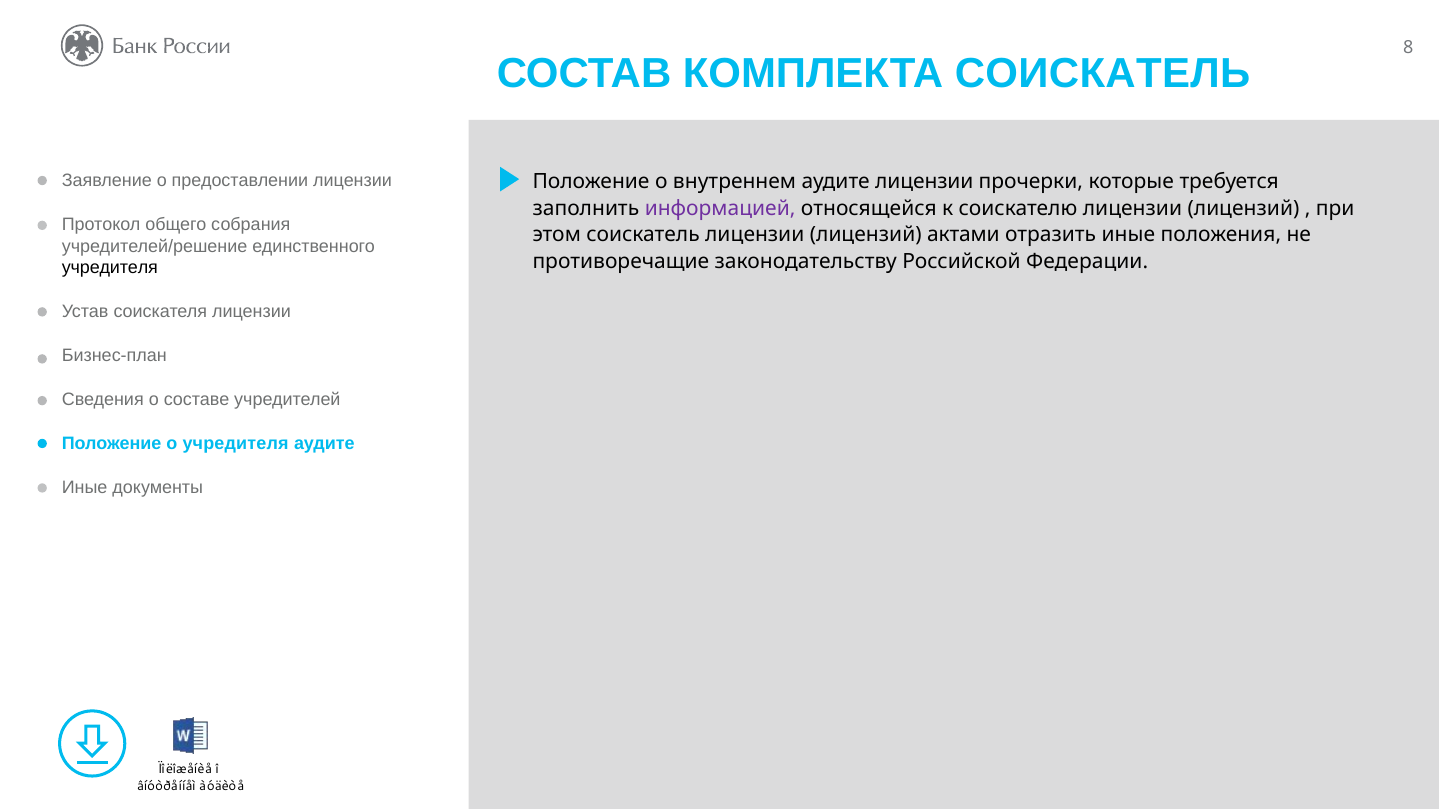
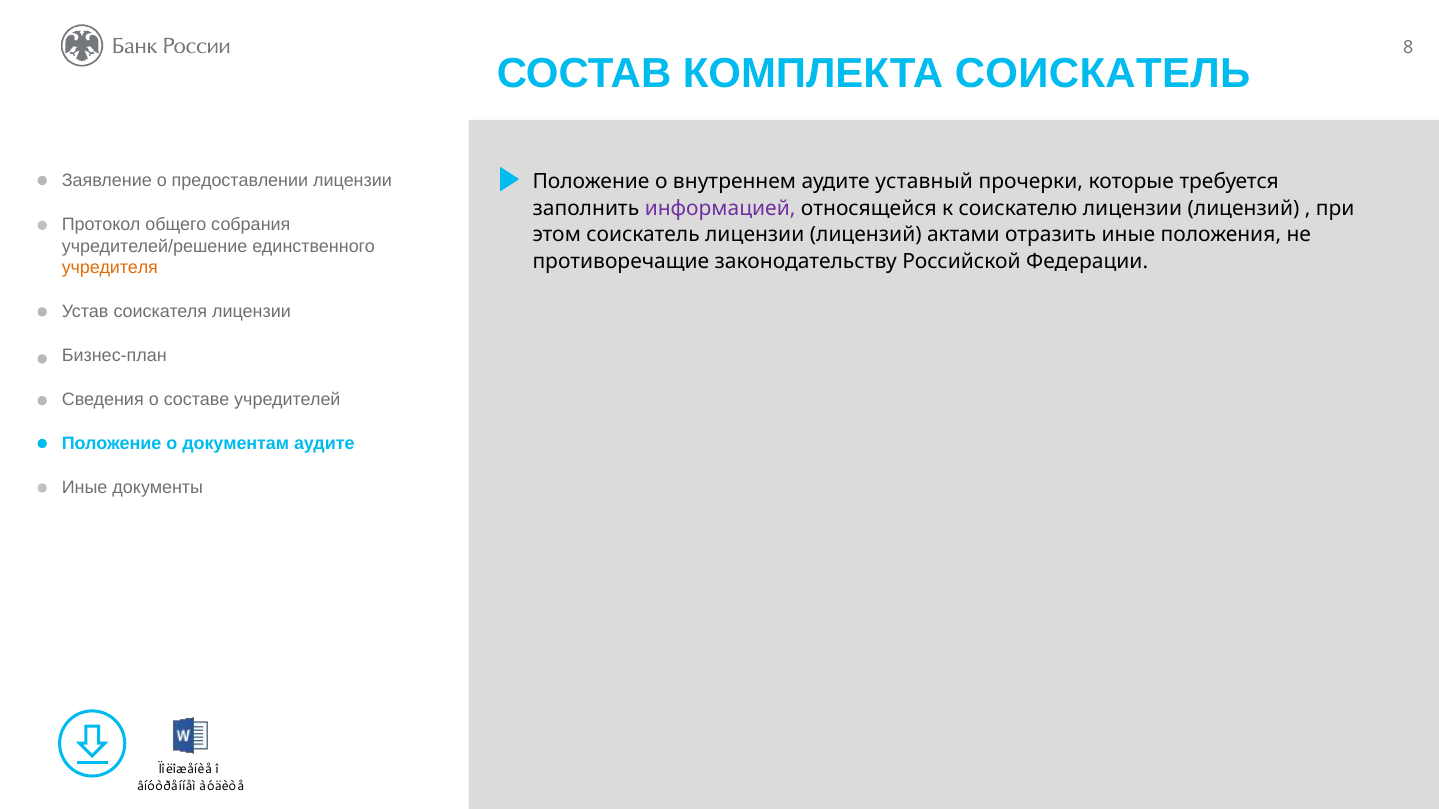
аудите лицензии: лицензии -> уставный
учредителя at (110, 268) colour: black -> orange
о учредителя: учредителя -> документам
